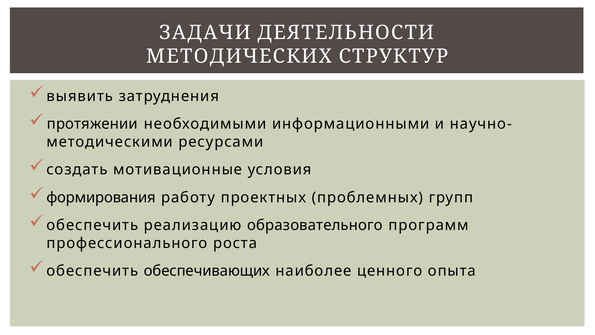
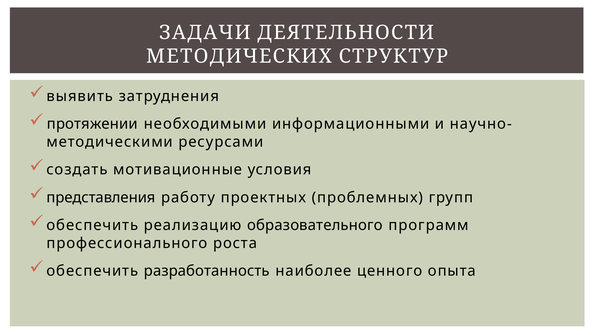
формирования: формирования -> представления
обеспечивающих: обеспечивающих -> разработанность
